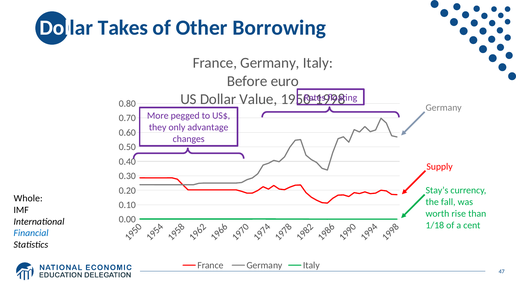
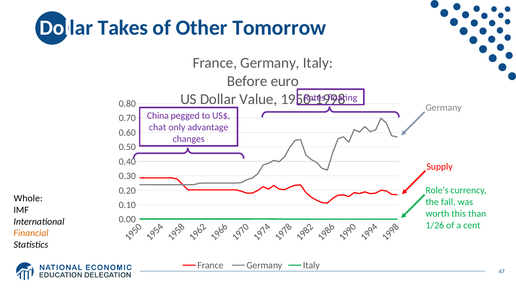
Borrowing: Borrowing -> Tomorrow
More: More -> China
they: they -> chat
Stay’s: Stay’s -> Role’s
rise: rise -> this
1/18: 1/18 -> 1/26
Financial colour: blue -> orange
